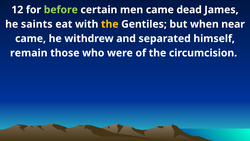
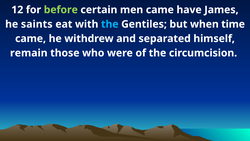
dead: dead -> have
the at (110, 24) colour: yellow -> light blue
near: near -> time
